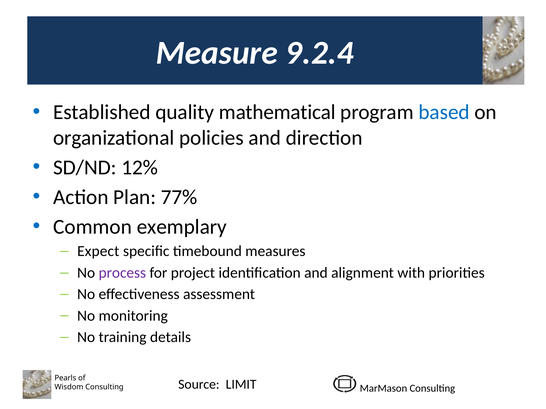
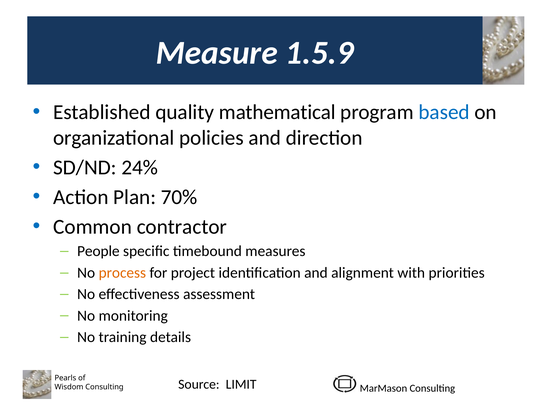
9.2.4: 9.2.4 -> 1.5.9
12%: 12% -> 24%
77%: 77% -> 70%
exemplary: exemplary -> contractor
Expect: Expect -> People
process colour: purple -> orange
